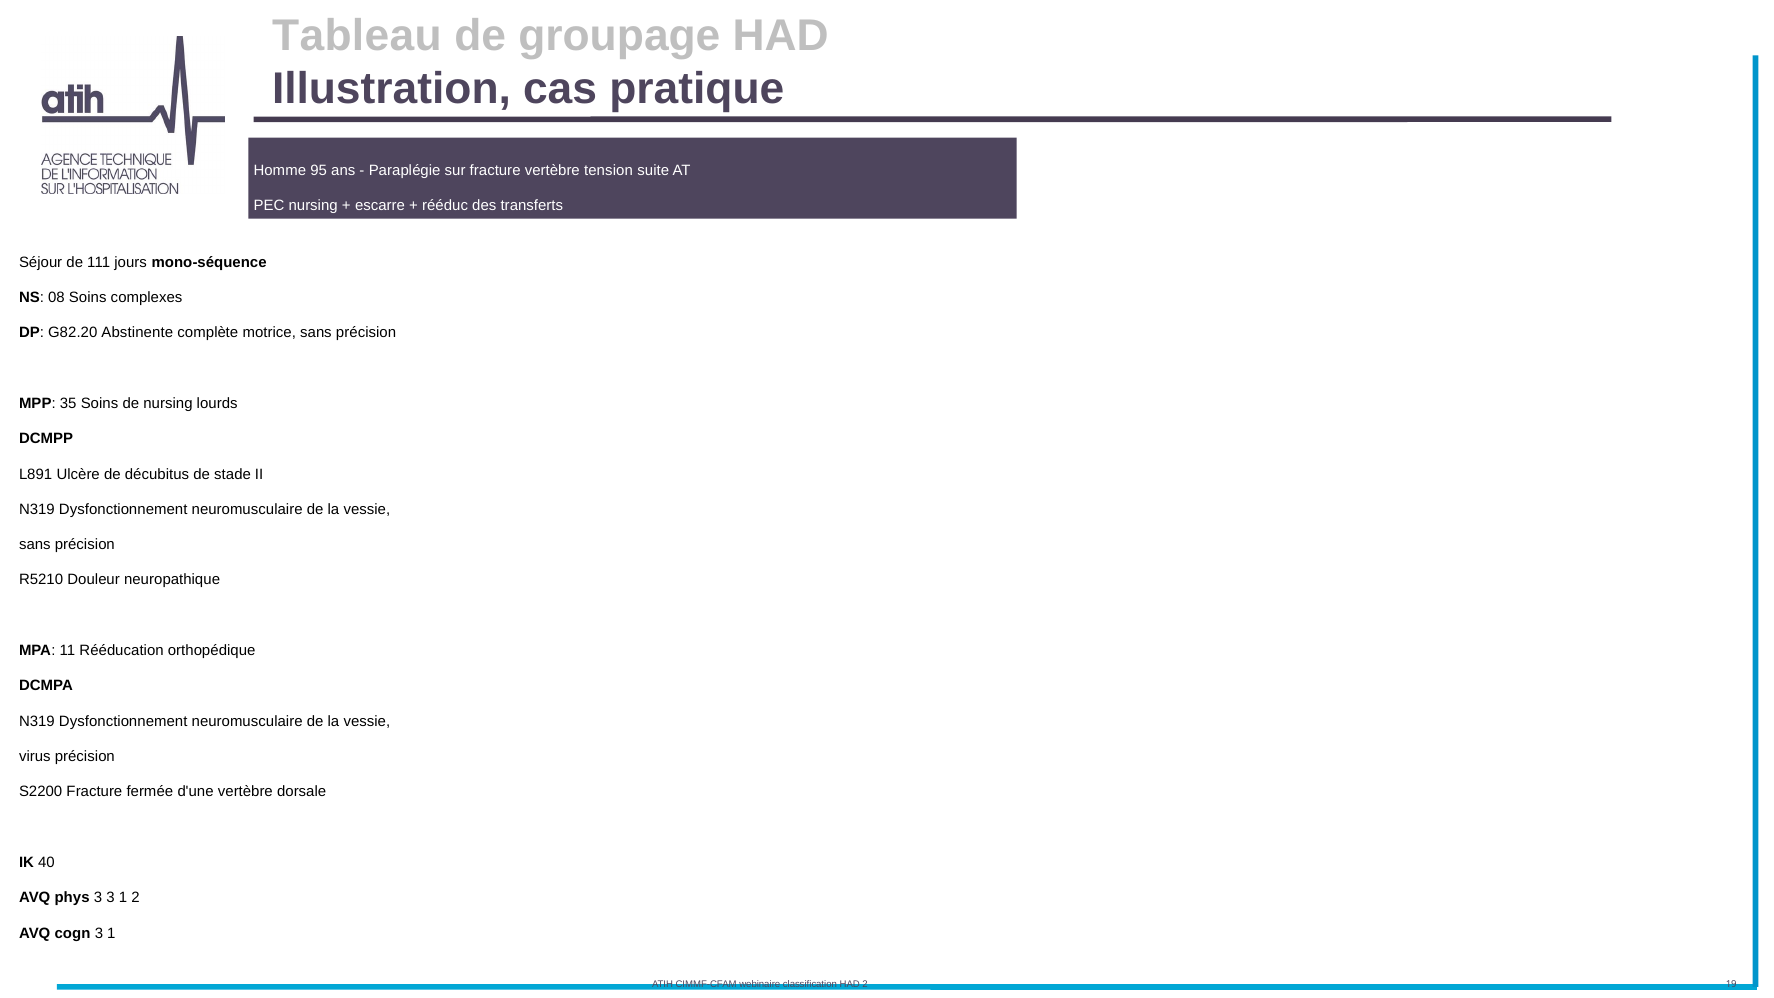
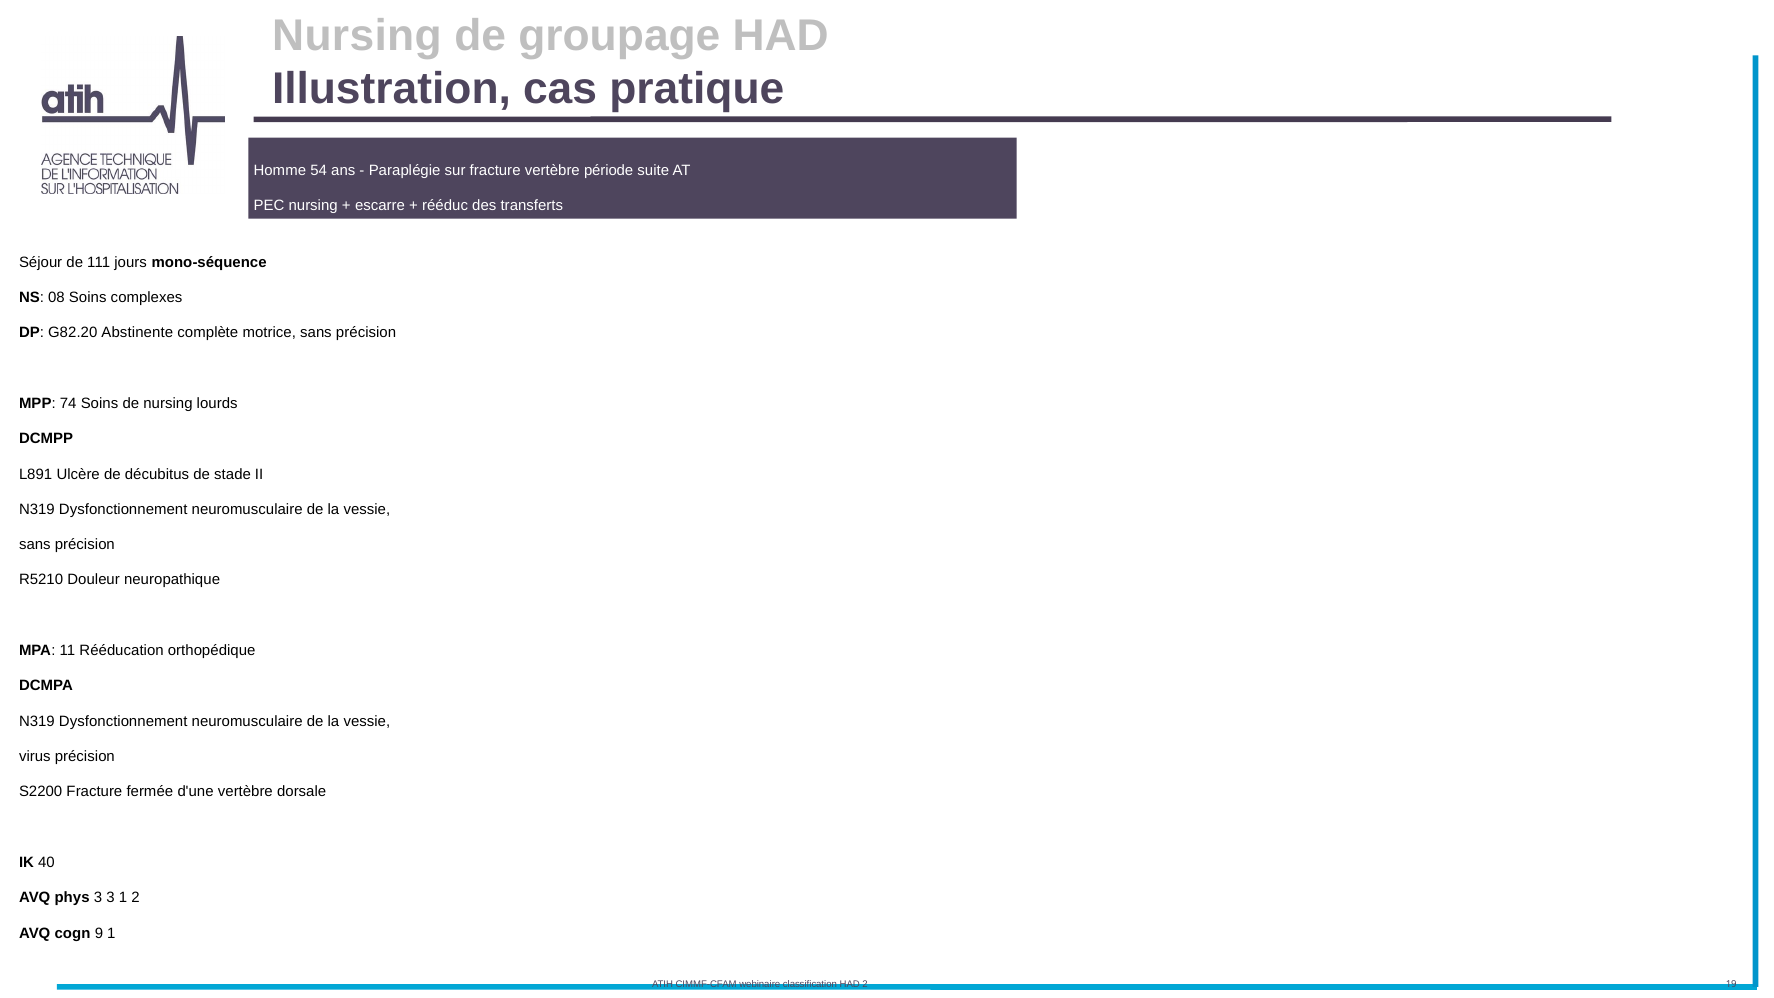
Tableau at (357, 36): Tableau -> Nursing
95: 95 -> 54
tension: tension -> période
35: 35 -> 74
cogn 3: 3 -> 9
